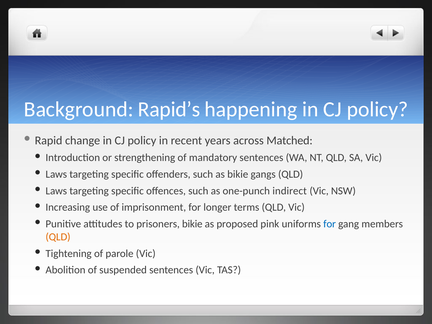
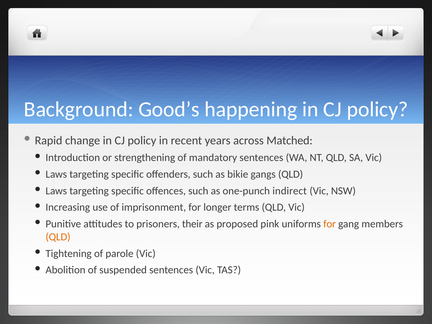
Rapid’s: Rapid’s -> Good’s
prisoners bikie: bikie -> their
for at (330, 224) colour: blue -> orange
